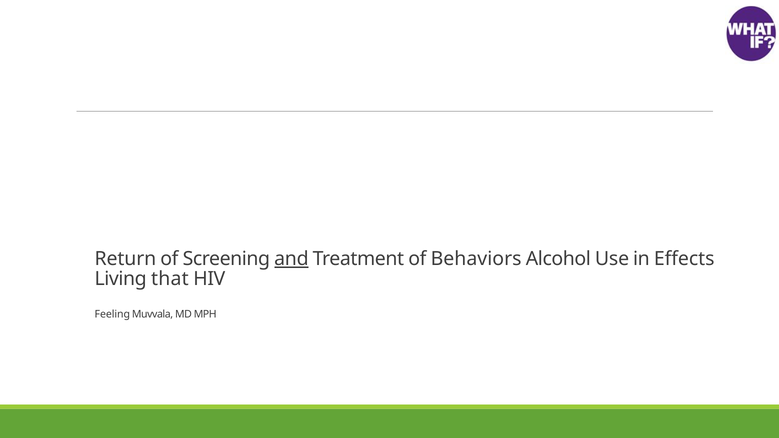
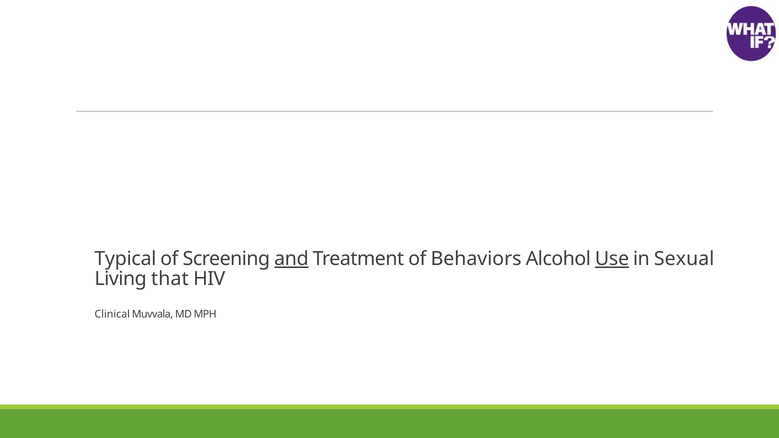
Return: Return -> Typical
Use underline: none -> present
Effects: Effects -> Sexual
Feeling: Feeling -> Clinical
